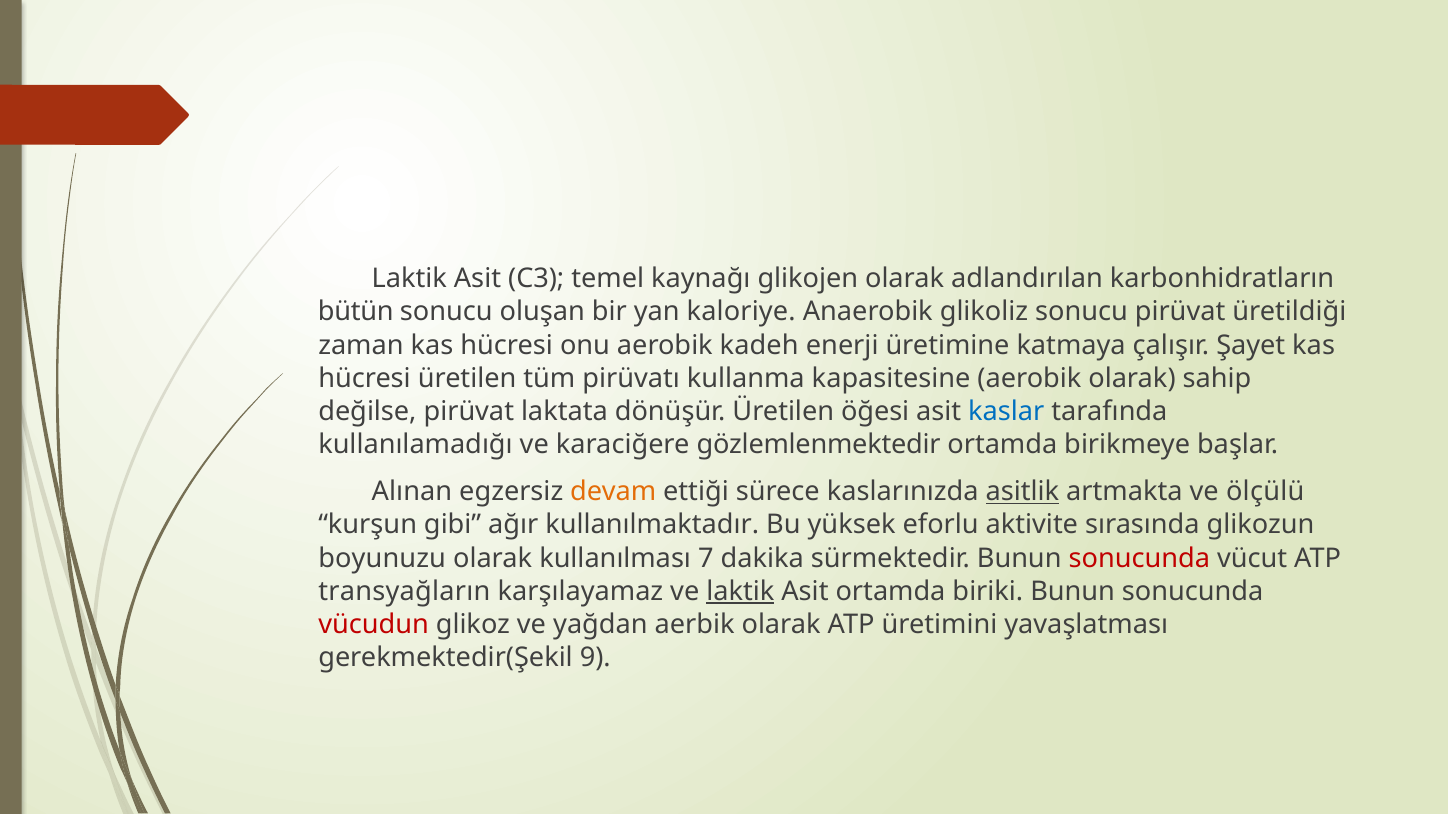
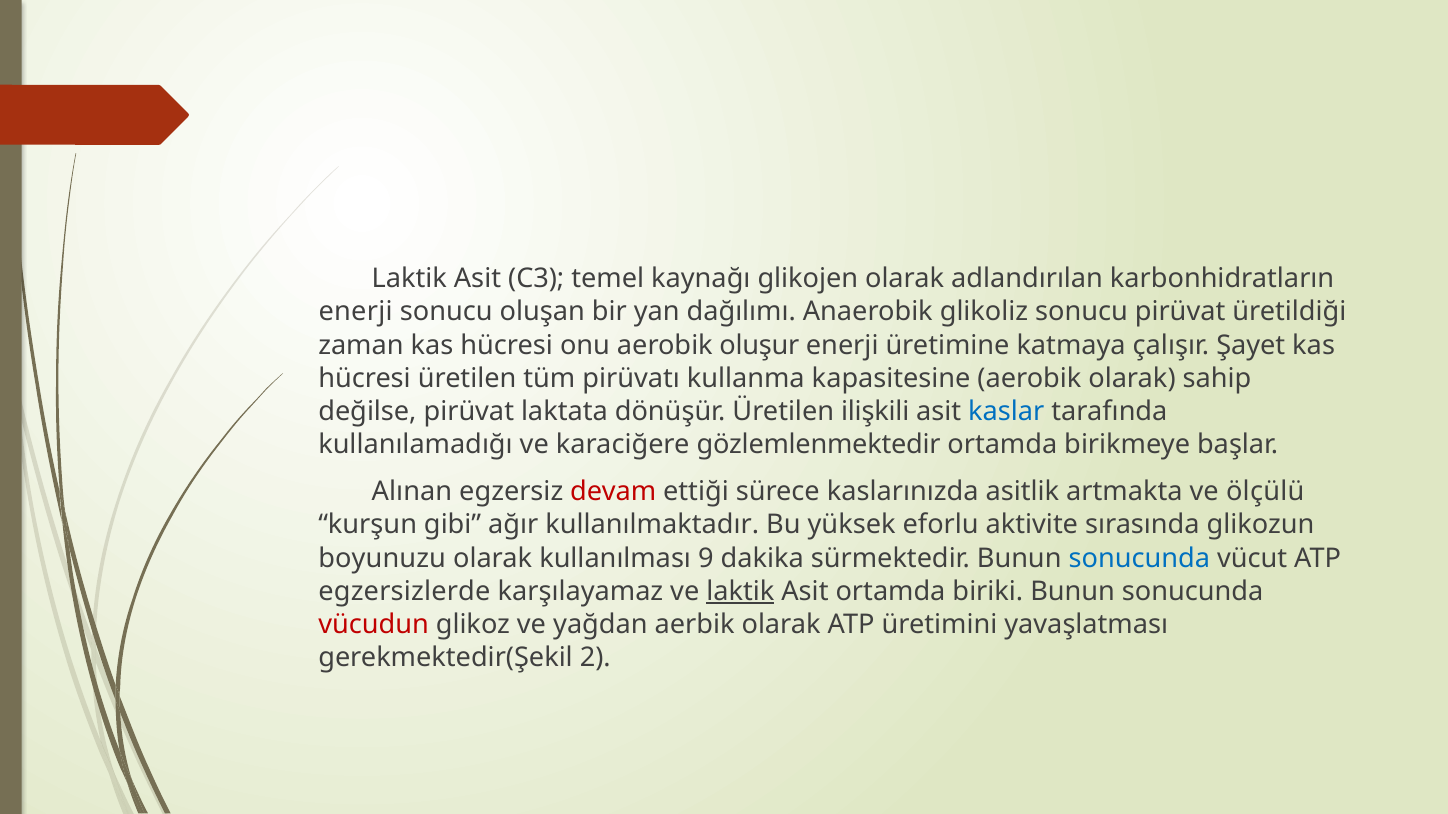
bütün at (356, 312): bütün -> enerji
kaloriye: kaloriye -> dağılımı
kadeh: kadeh -> oluşur
öğesi: öğesi -> ilişkili
devam colour: orange -> red
asitlik underline: present -> none
7: 7 -> 9
sonucunda at (1139, 558) colour: red -> blue
transyağların: transyağların -> egzersizlerde
9: 9 -> 2
